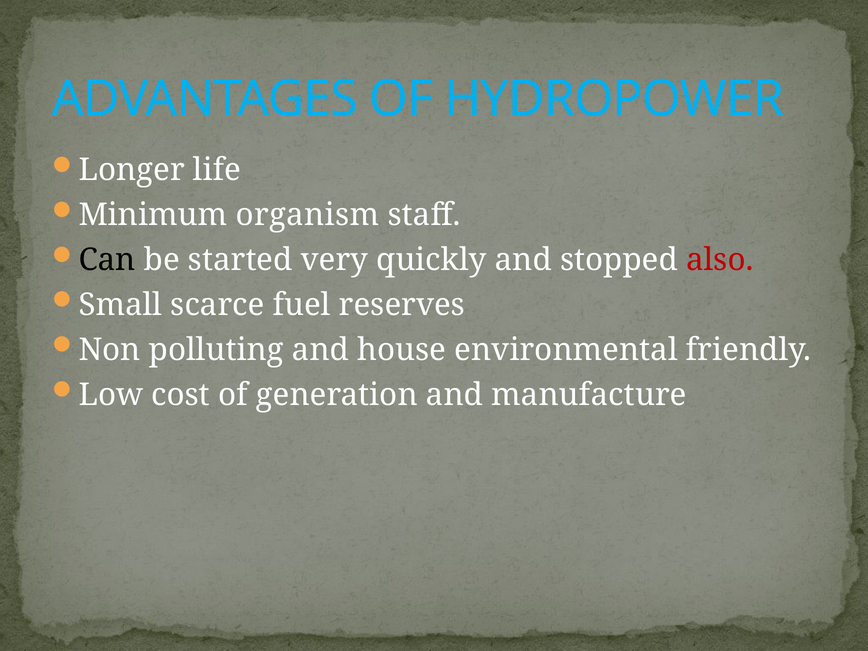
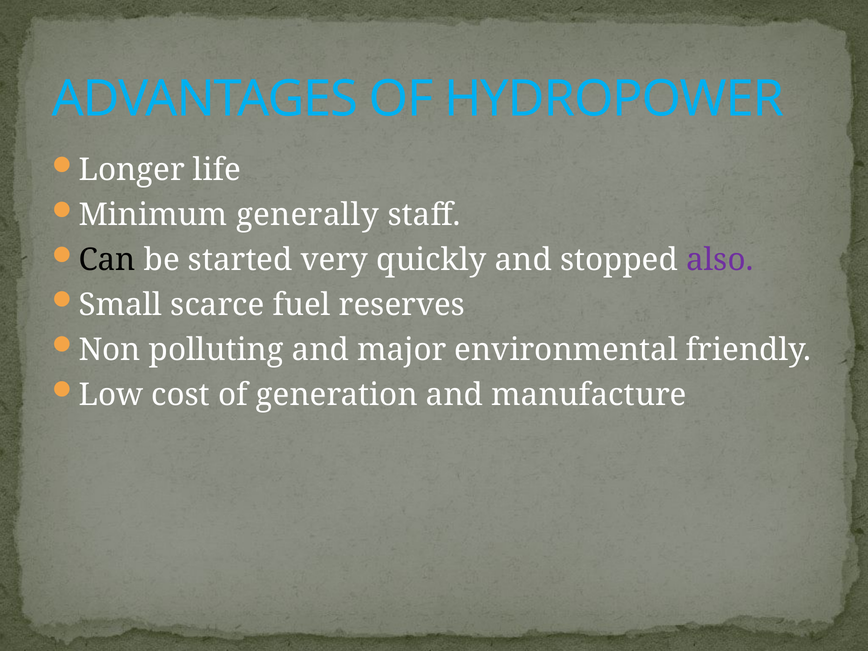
organism: organism -> generally
also colour: red -> purple
house: house -> major
